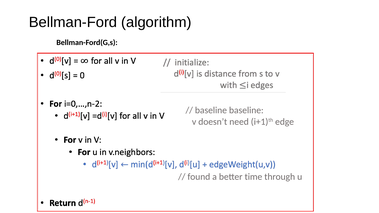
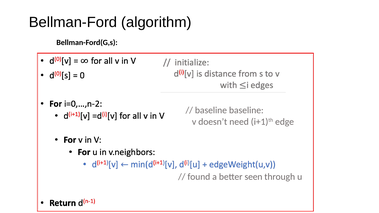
time: time -> seen
